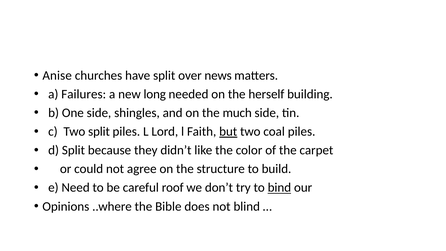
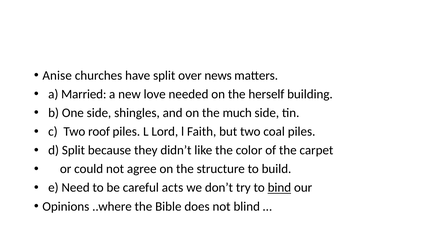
Failures: Failures -> Married
long: long -> love
Two split: split -> roof
but underline: present -> none
roof: roof -> acts
